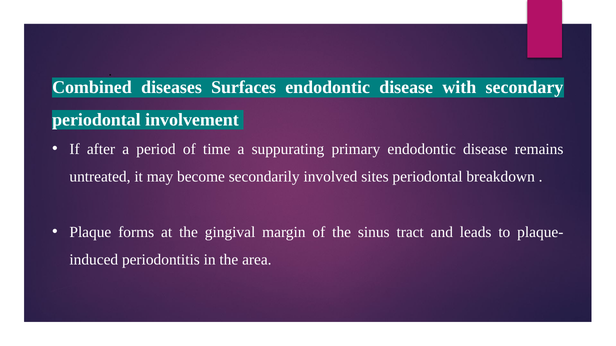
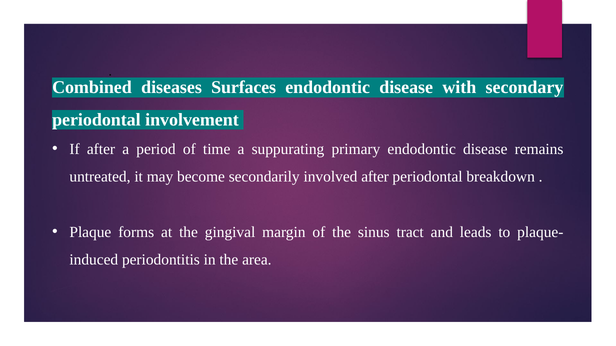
involved sites: sites -> after
